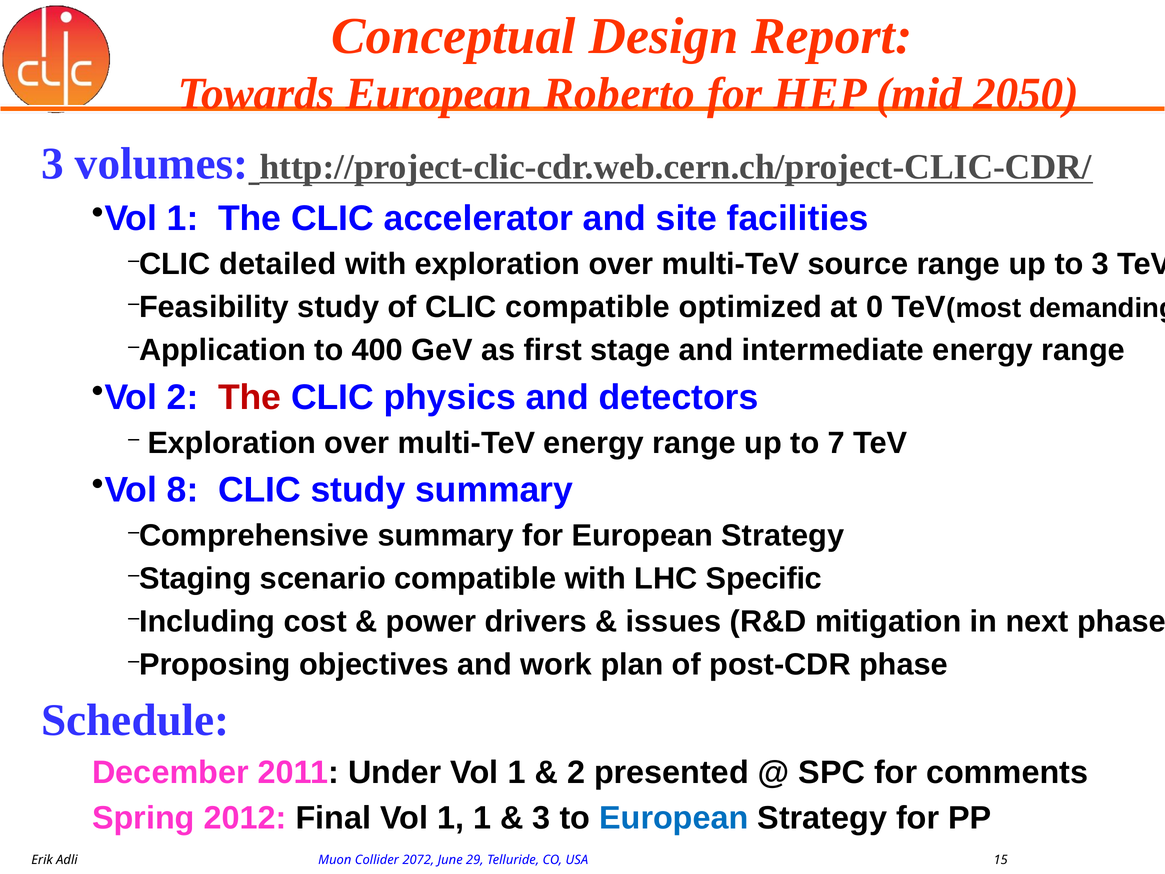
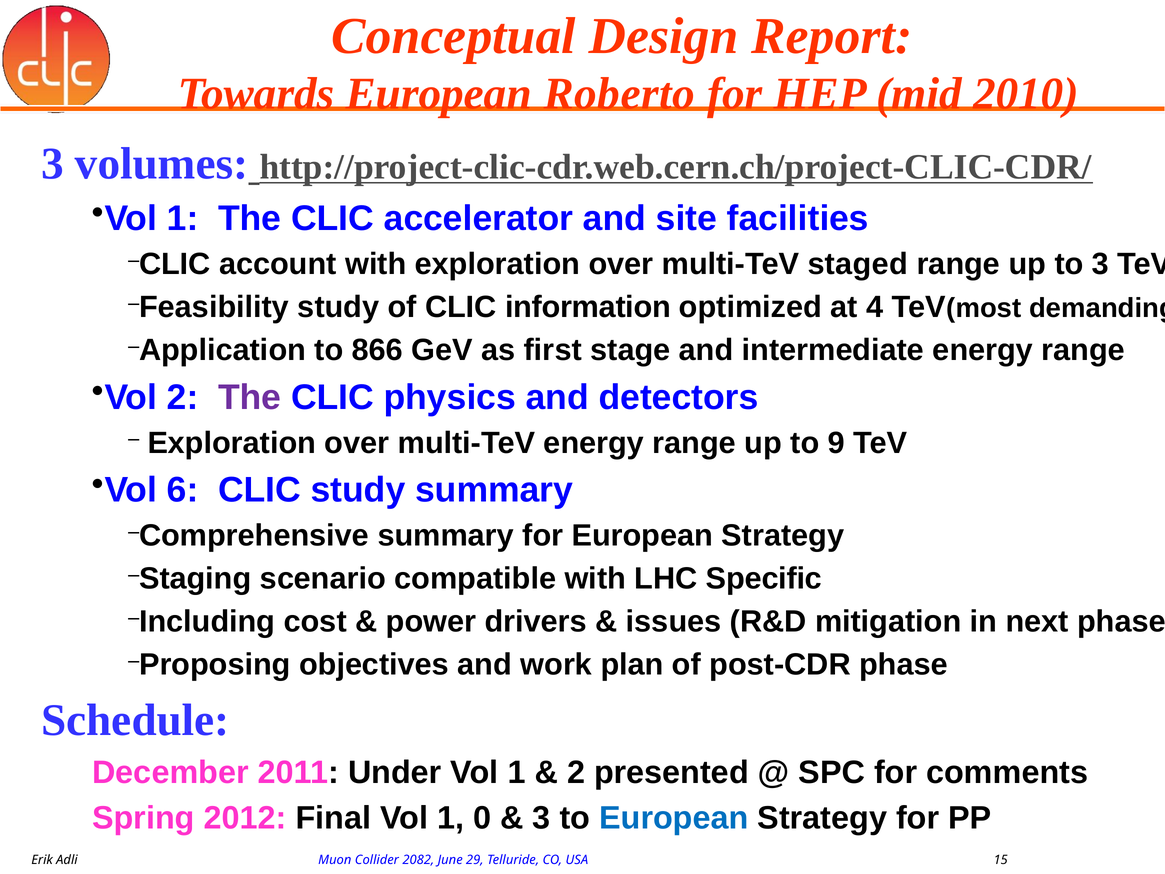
2050: 2050 -> 2010
detailed: detailed -> account
source: source -> staged
CLIC compatible: compatible -> information
0: 0 -> 4
400: 400 -> 866
The at (250, 397) colour: red -> purple
7: 7 -> 9
8: 8 -> 6
1 1: 1 -> 0
2072: 2072 -> 2082
